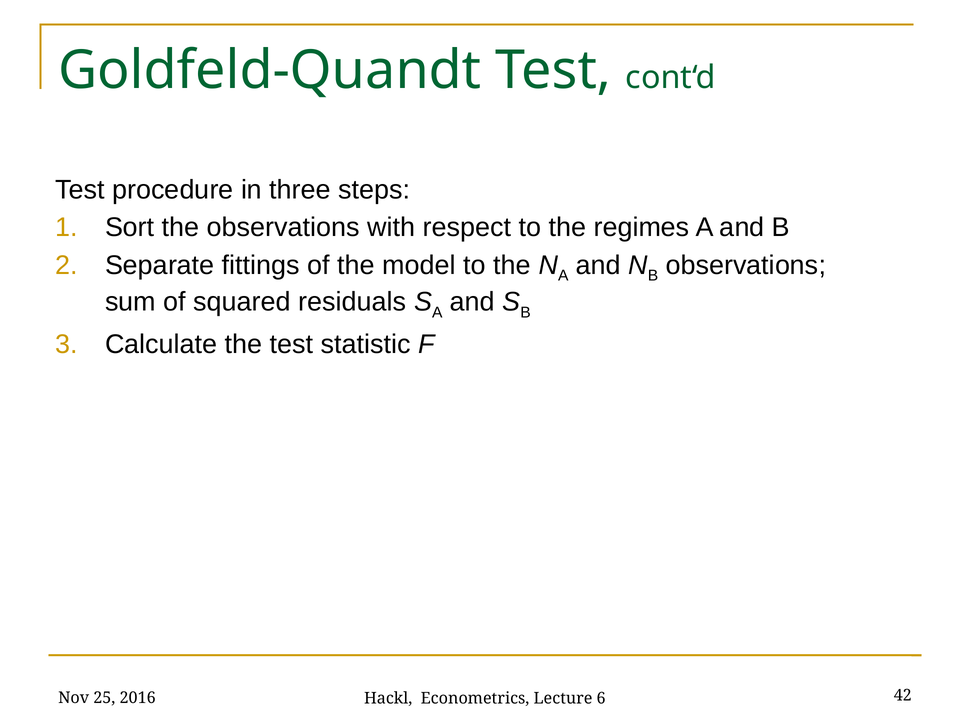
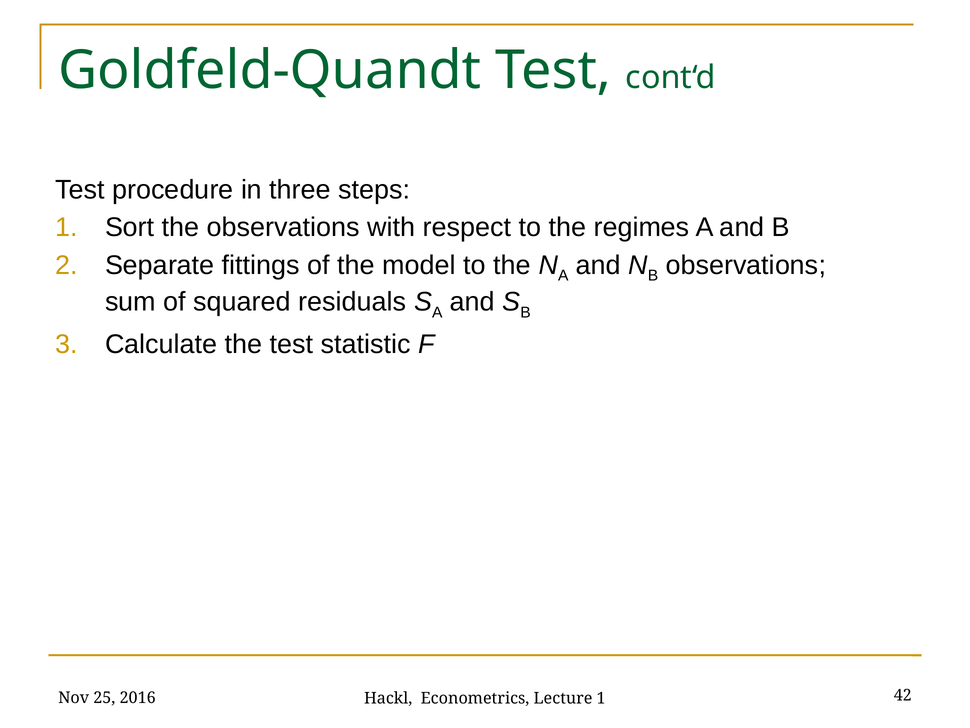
Lecture 6: 6 -> 1
